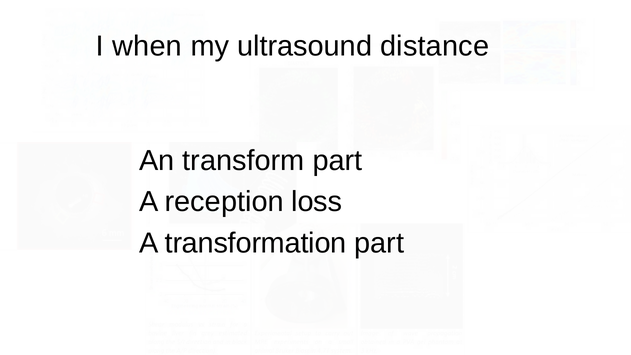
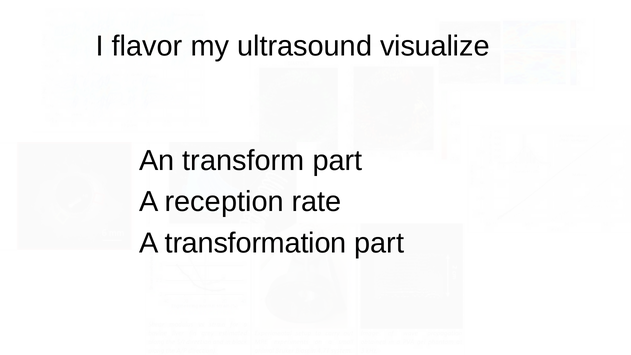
when: when -> flavor
distance: distance -> visualize
loss: loss -> rate
